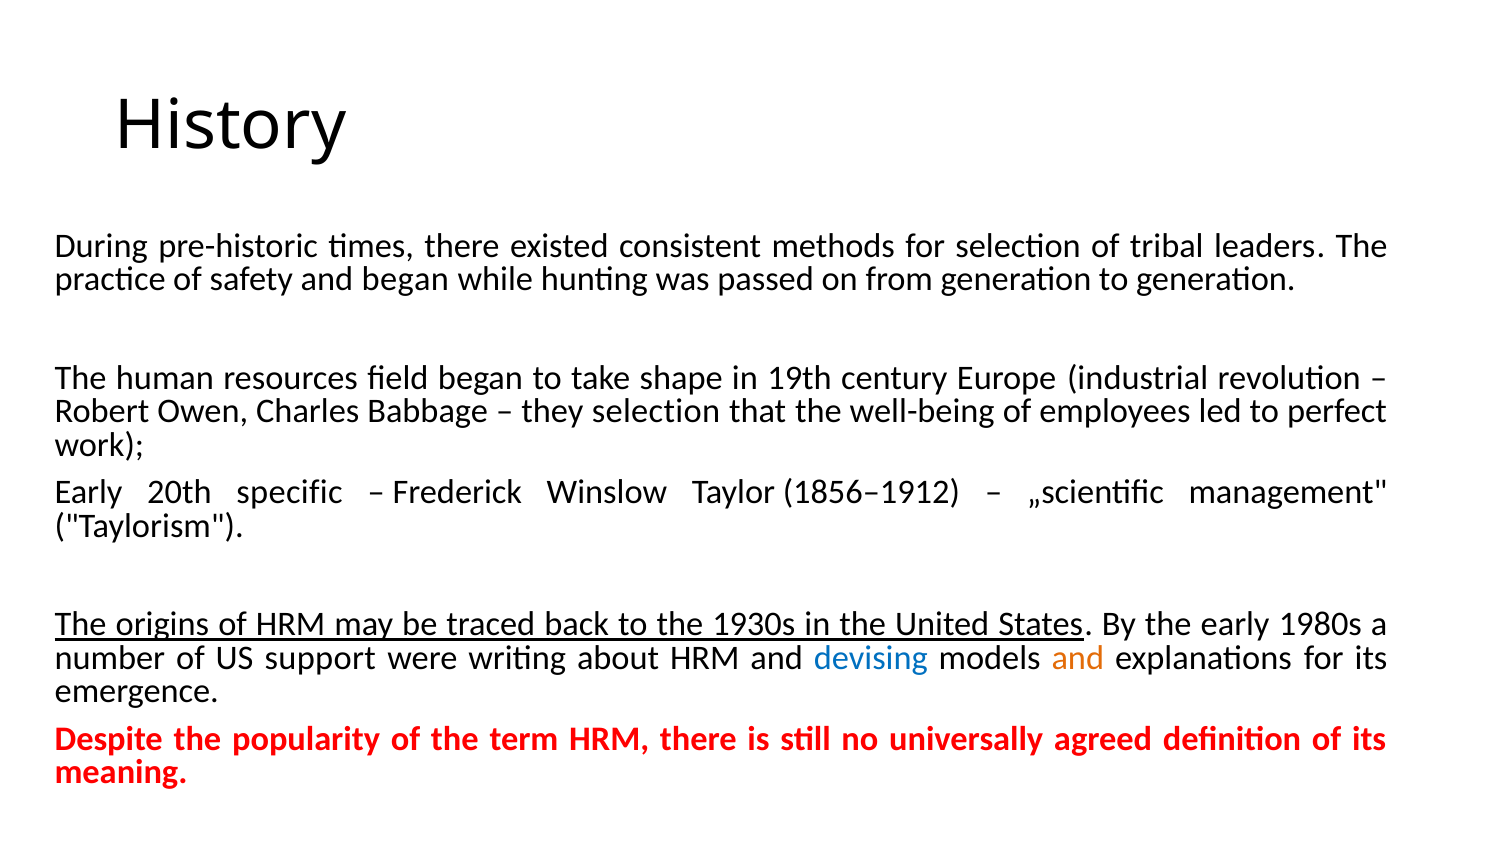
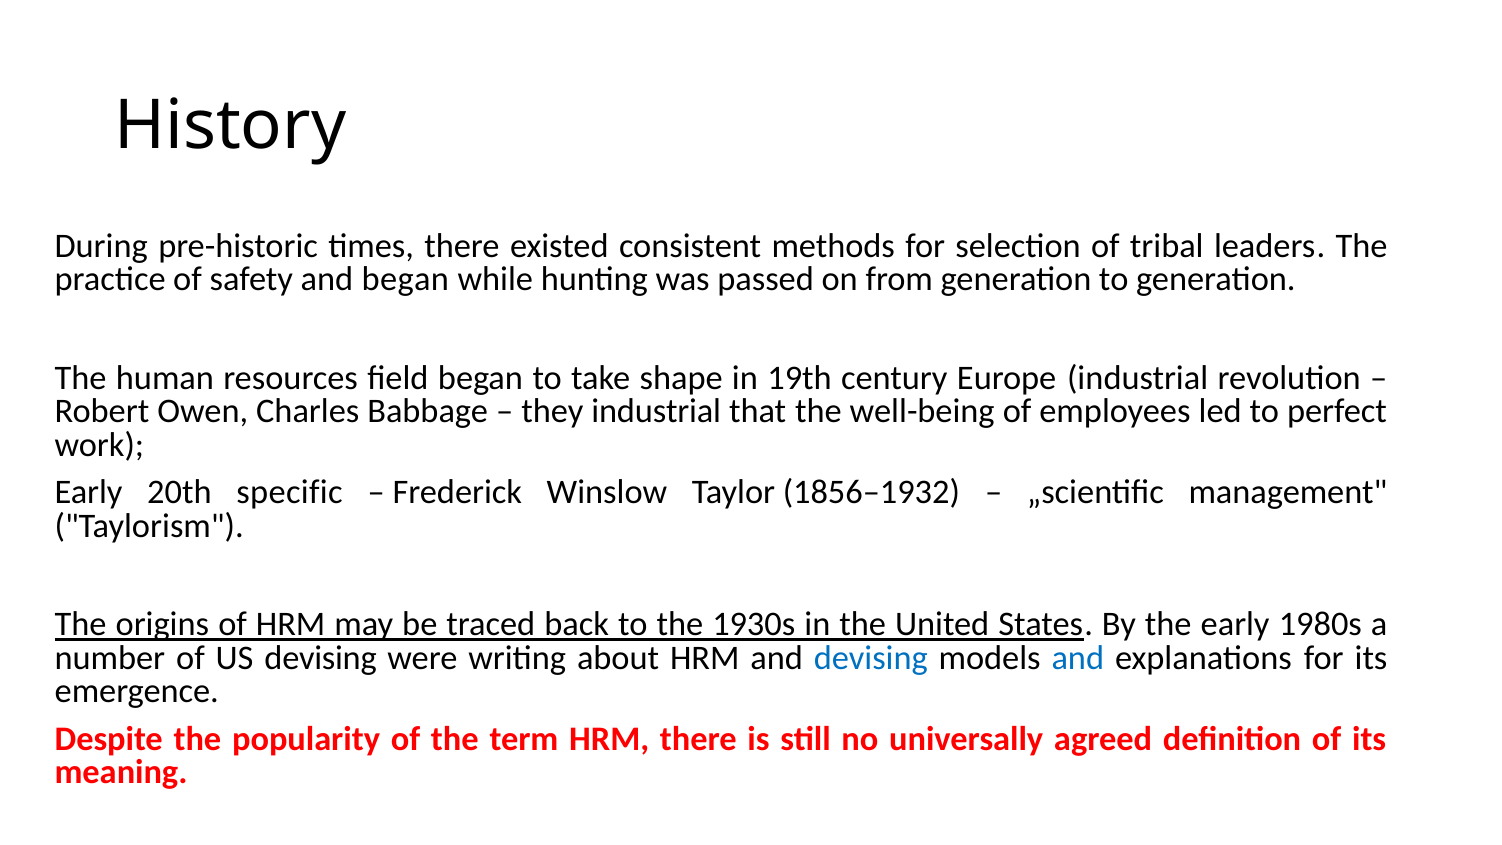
they selection: selection -> industrial
1856–1912: 1856–1912 -> 1856–1932
US support: support -> devising
and at (1078, 658) colour: orange -> blue
